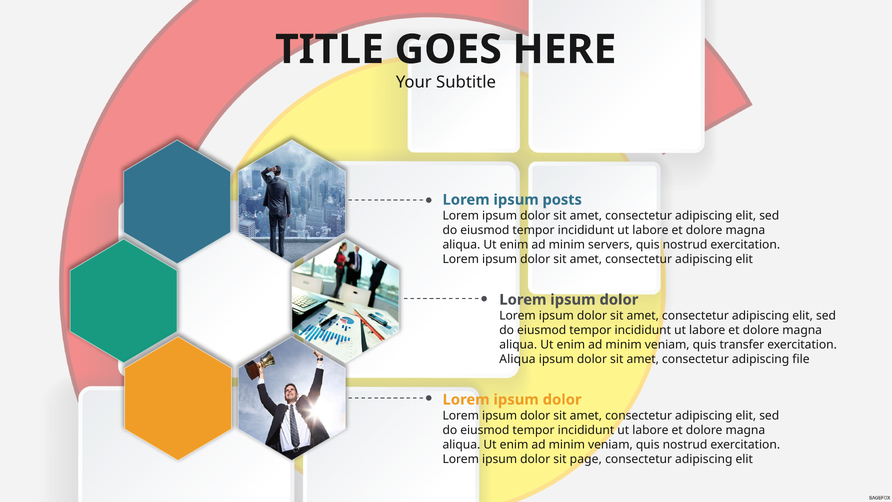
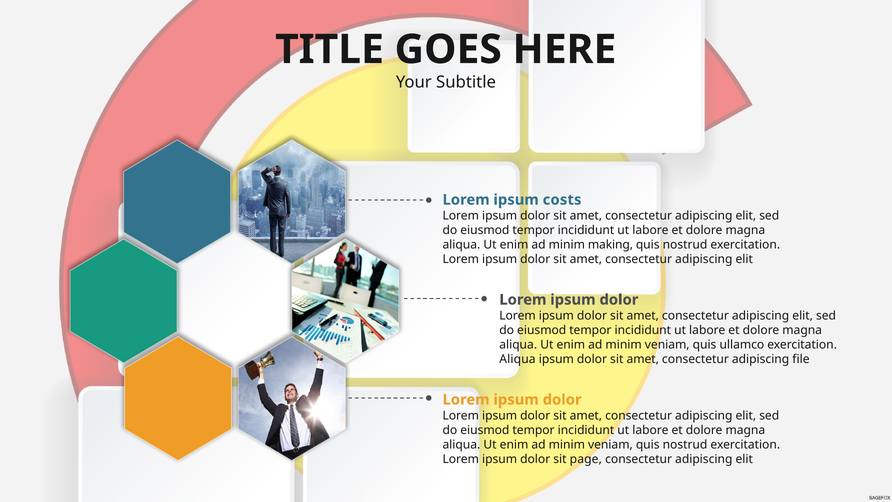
posts: posts -> costs
servers: servers -> making
transfer: transfer -> ullamco
